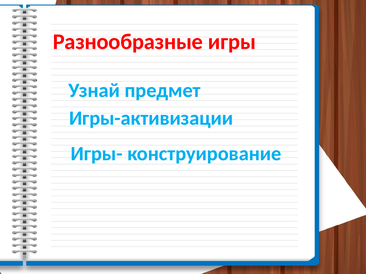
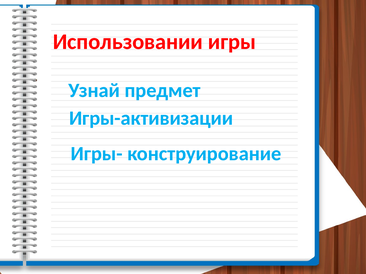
Разнообразные: Разнообразные -> Использовании
